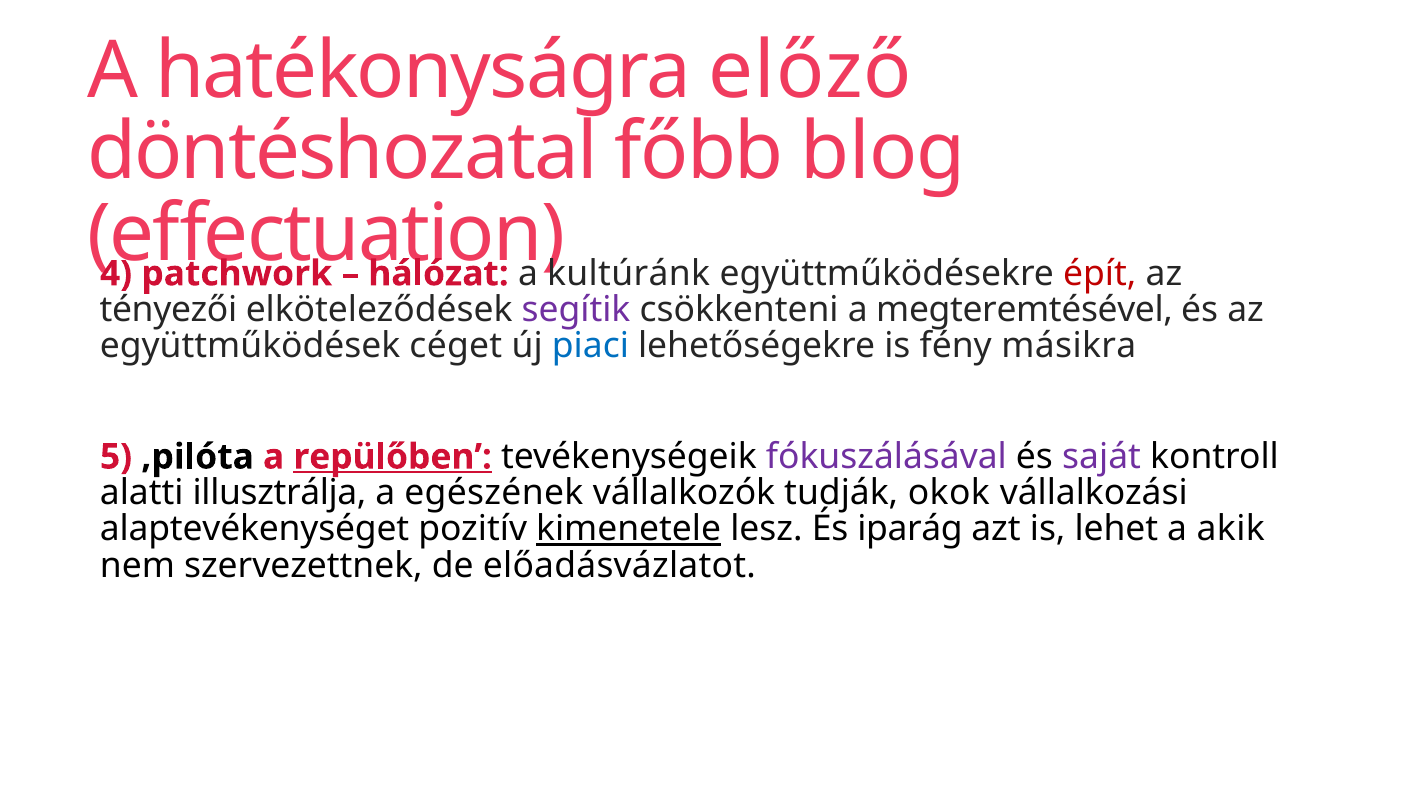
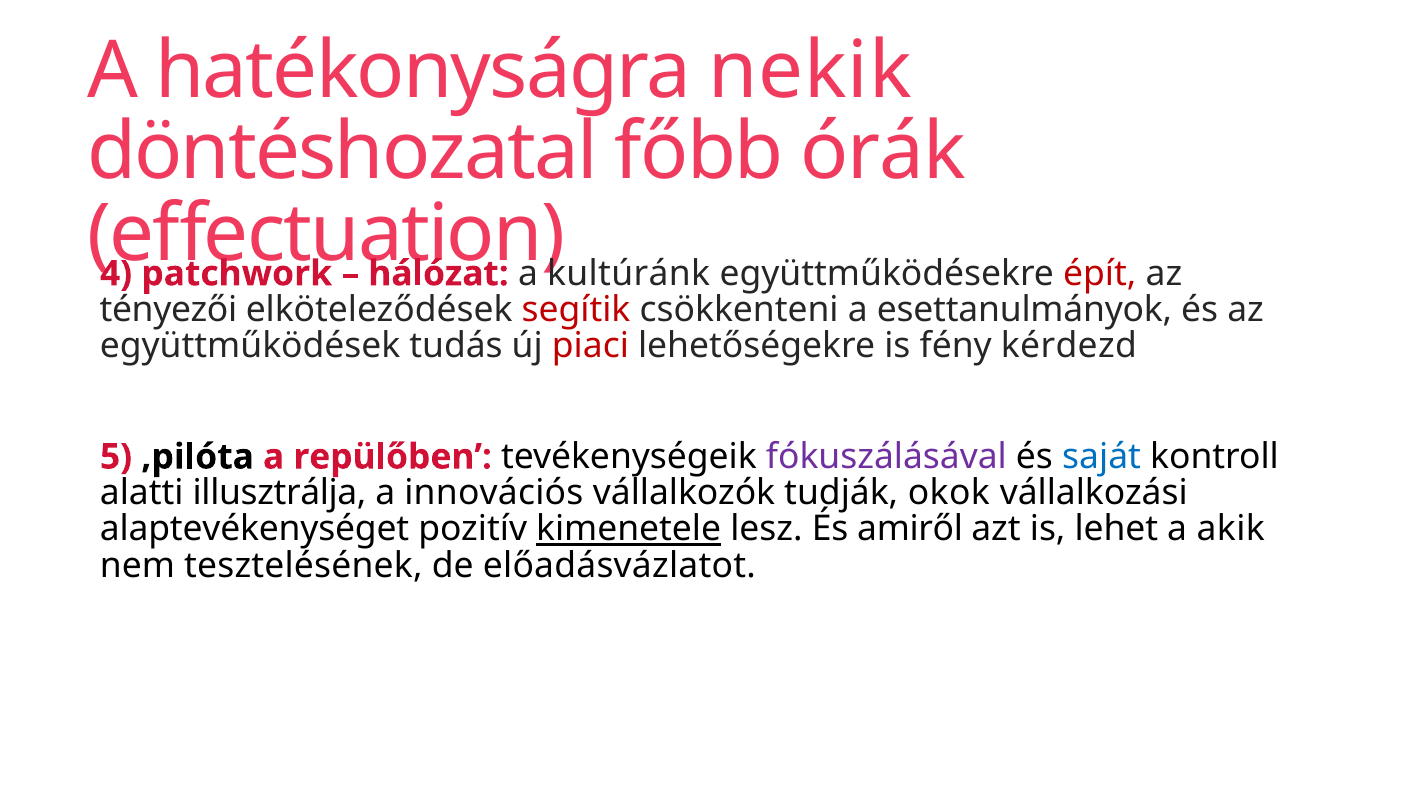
előző: előző -> nekik
blog: blog -> órák
segítik colour: purple -> red
megteremtésével: megteremtésével -> esettanulmányok
céget: céget -> tudás
piaci colour: blue -> red
másikra: másikra -> kérdezd
repülőben underline: present -> none
saját colour: purple -> blue
egészének: egészének -> innovációs
iparág: iparág -> amiről
szervezettnek: szervezettnek -> tesztelésének
